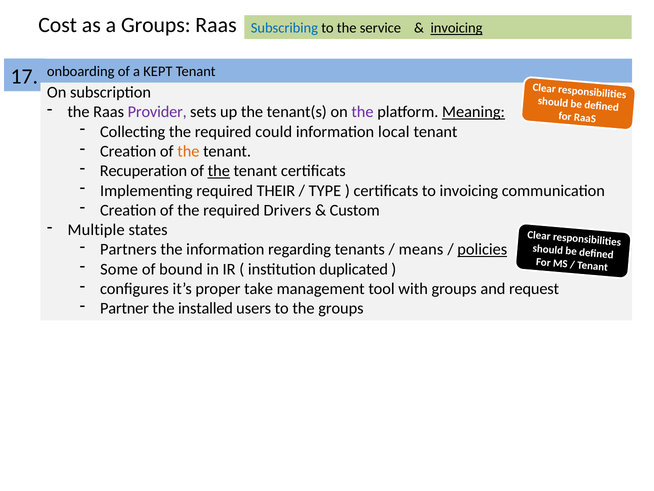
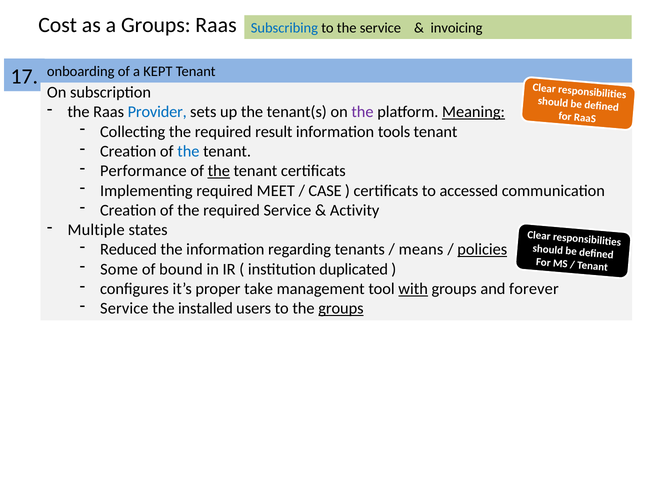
invoicing at (457, 28) underline: present -> none
Provider colour: purple -> blue
could: could -> result
local: local -> tools
the at (188, 151) colour: orange -> blue
Recuperation: Recuperation -> Performance
THEIR: THEIR -> MEET
TYPE: TYPE -> CASE
to invoicing: invoicing -> accessed
required Drivers: Drivers -> Service
Custom: Custom -> Activity
Partners: Partners -> Reduced
with underline: none -> present
request: request -> forever
Partner at (124, 308): Partner -> Service
groups at (341, 308) underline: none -> present
